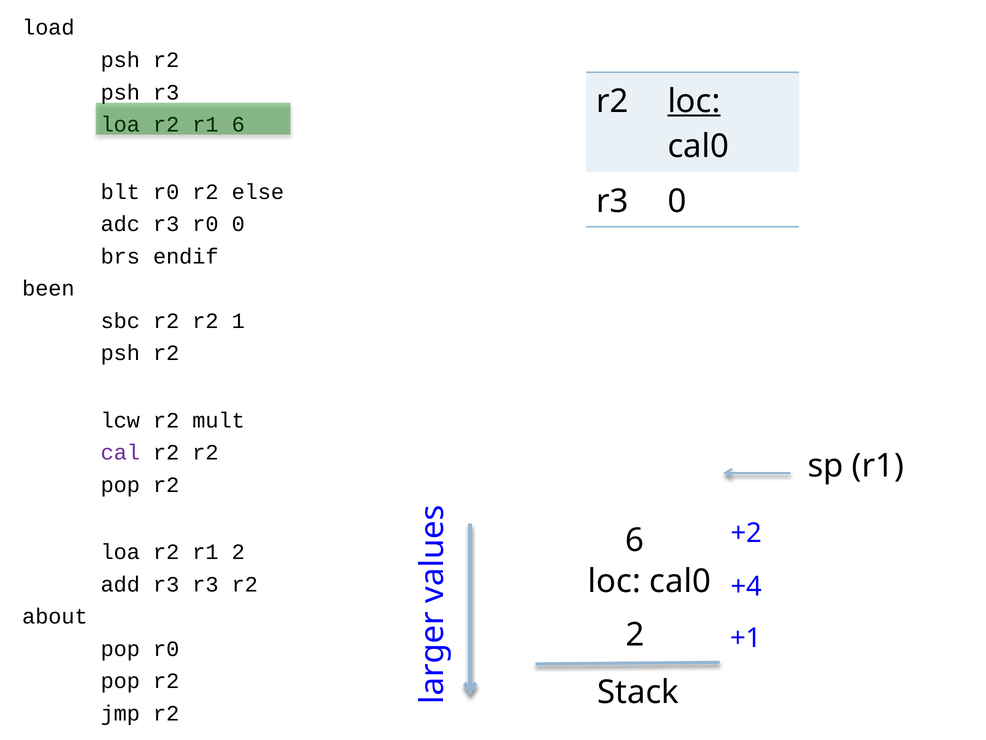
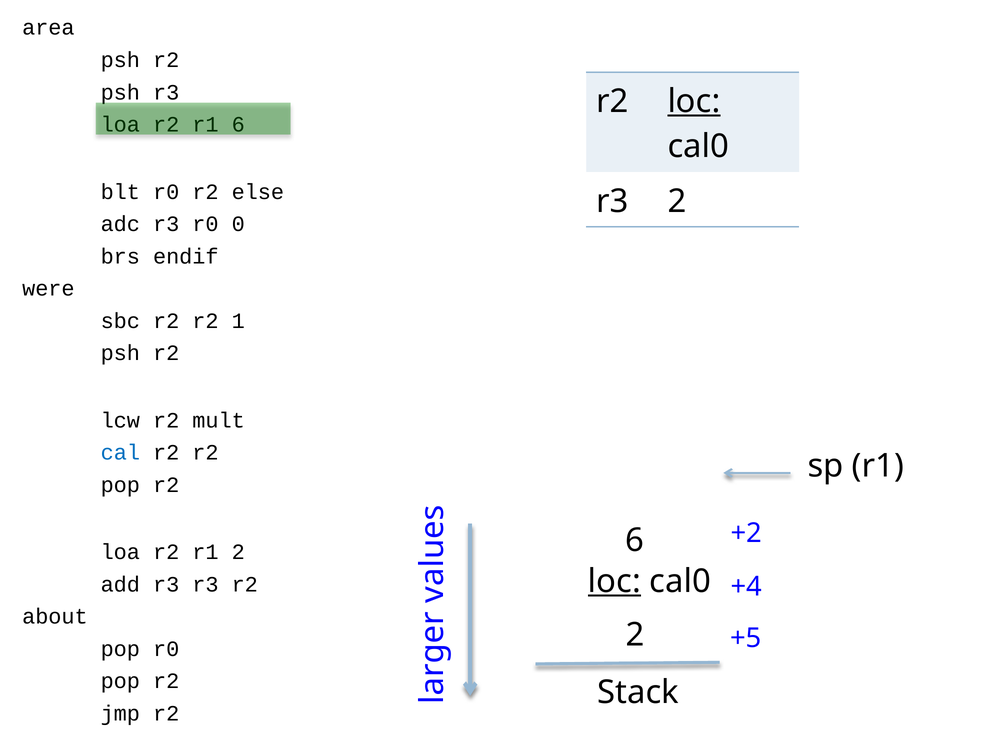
load: load -> area
r3 0: 0 -> 2
been: been -> were
cal colour: purple -> blue
loc at (614, 581) underline: none -> present
+1: +1 -> +5
